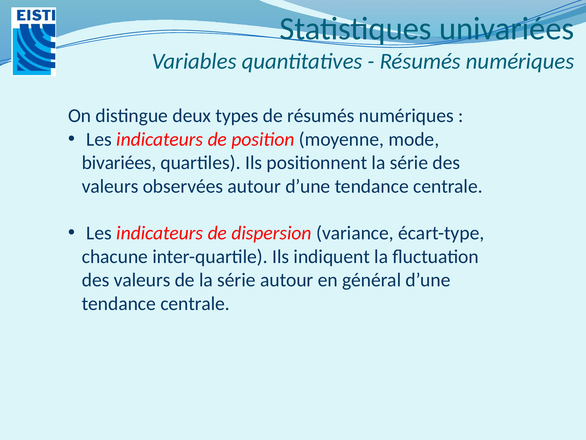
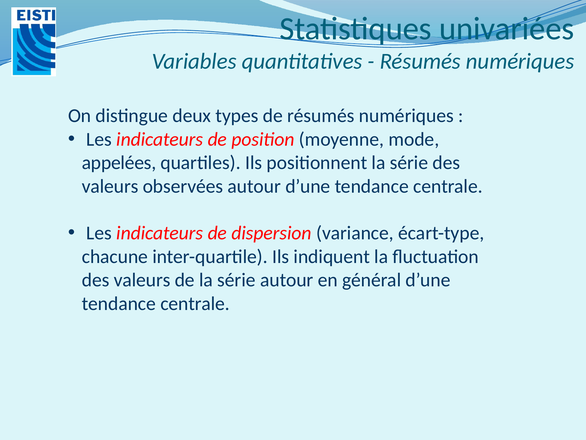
bivariées: bivariées -> appelées
